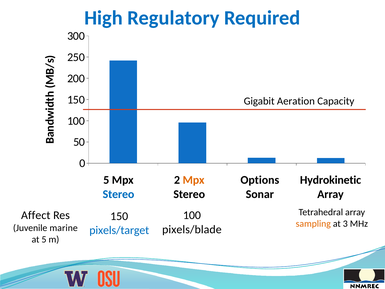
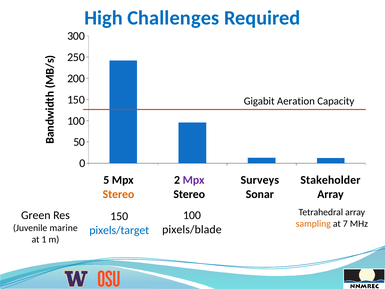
Regulatory: Regulatory -> Challenges
Mpx at (194, 180) colour: orange -> purple
Options: Options -> Surveys
Hydrokinetic: Hydrokinetic -> Stakeholder
Stereo at (118, 194) colour: blue -> orange
Affect: Affect -> Green
3: 3 -> 7
at 5: 5 -> 1
